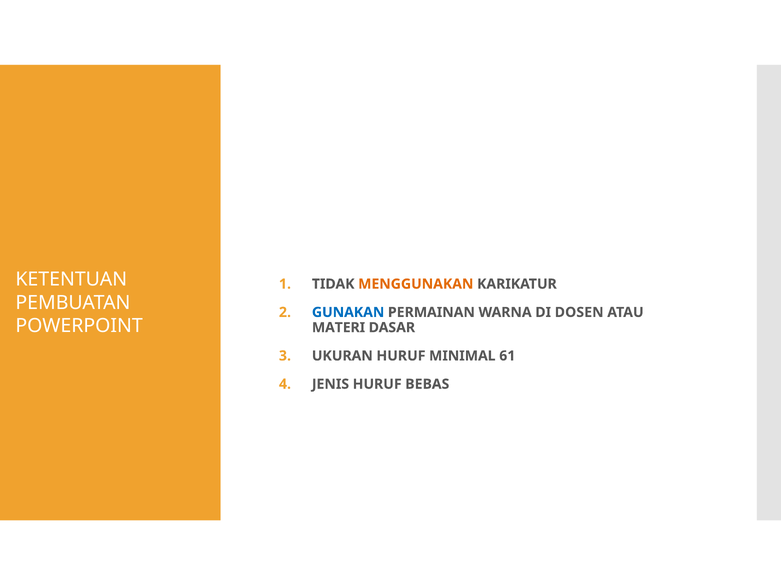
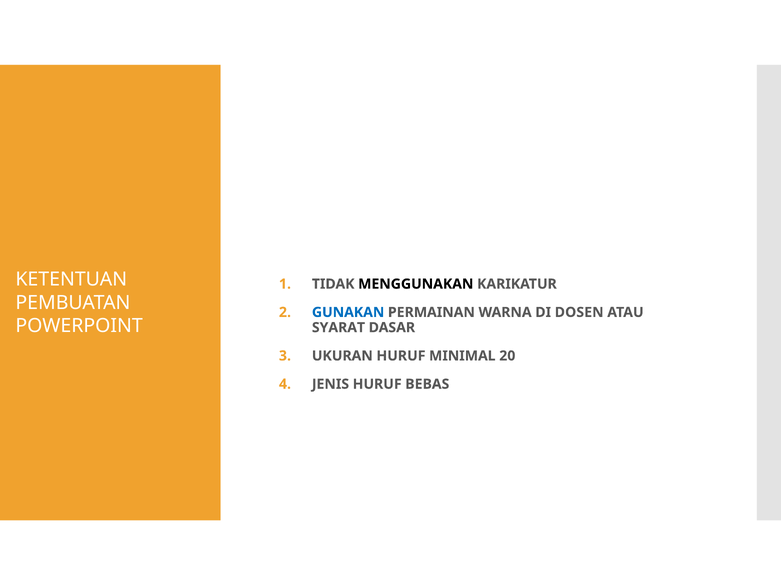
MENGGUNAKAN colour: orange -> black
MATERI: MATERI -> SYARAT
61: 61 -> 20
